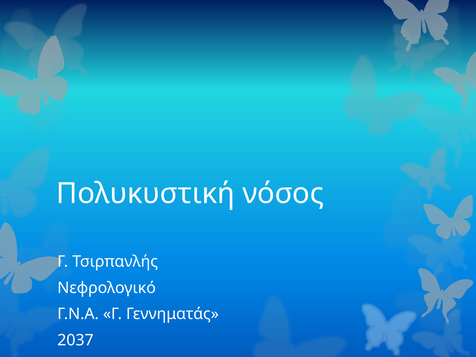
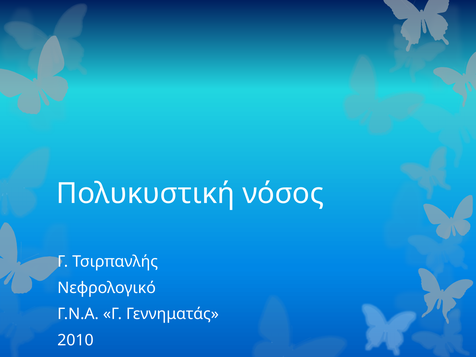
2037: 2037 -> 2010
